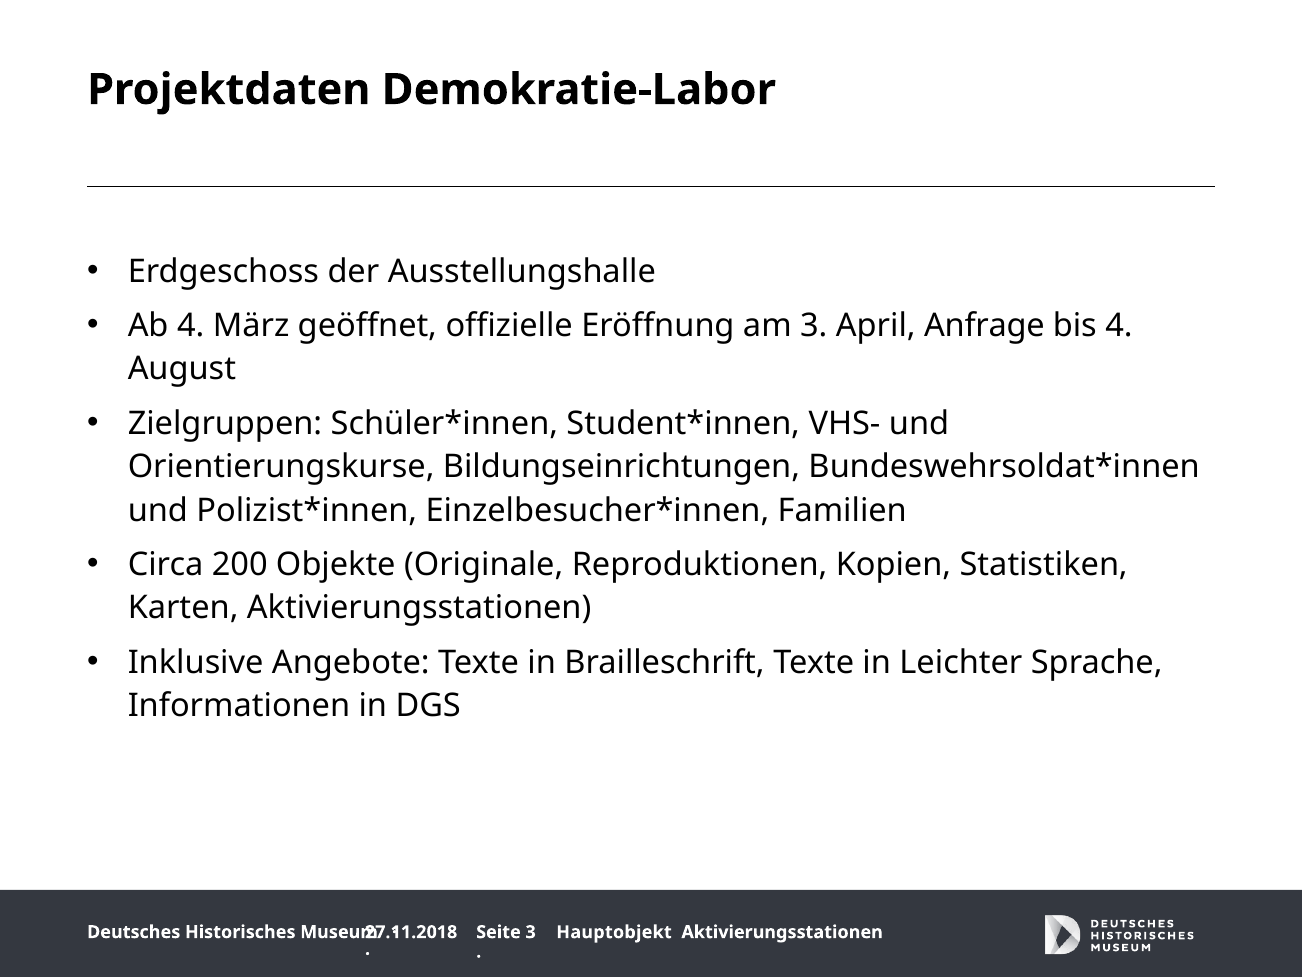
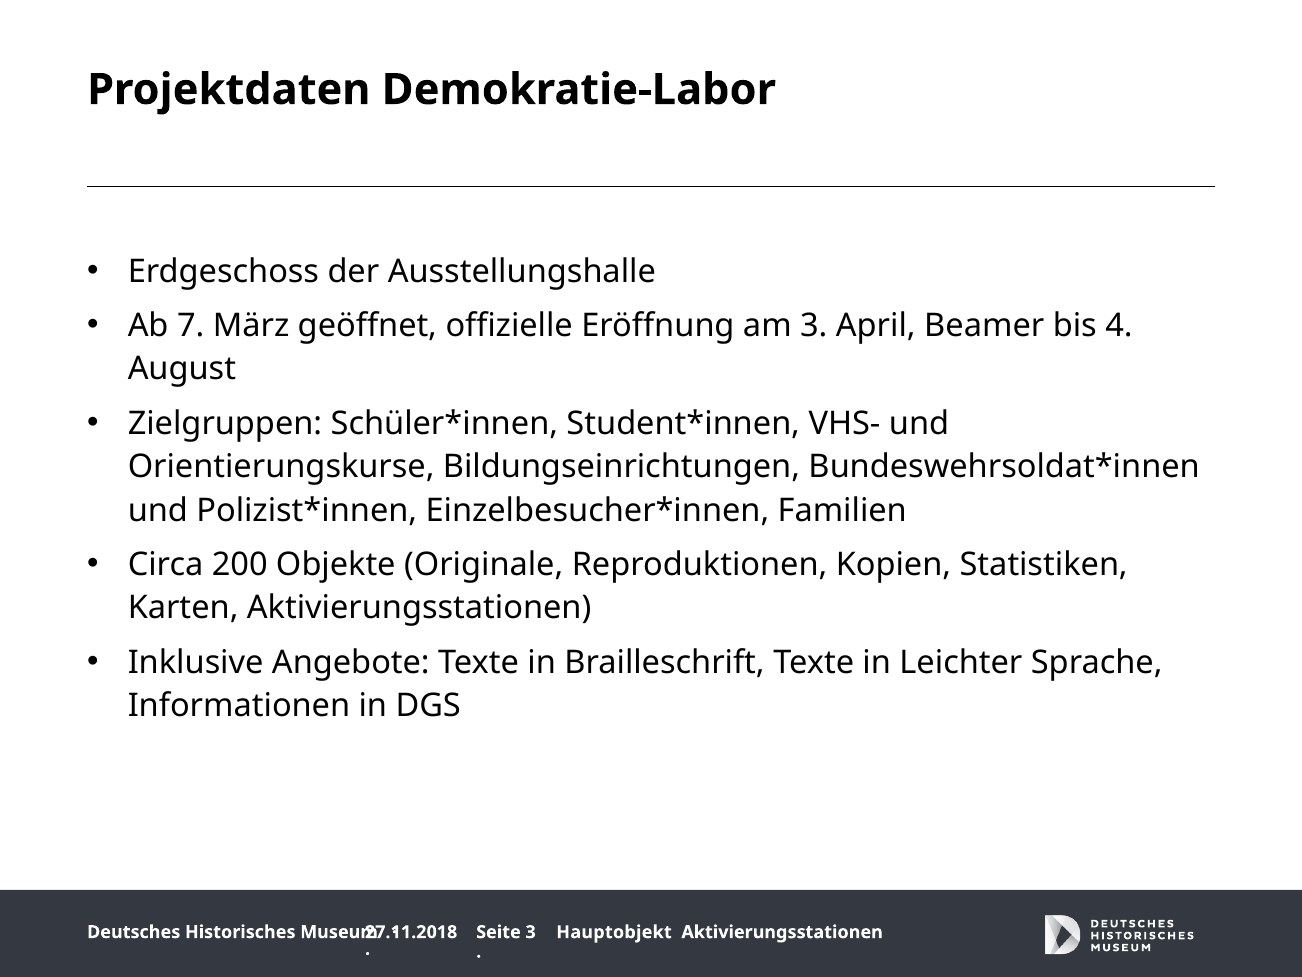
Ab 4: 4 -> 7
Anfrage: Anfrage -> Beamer
